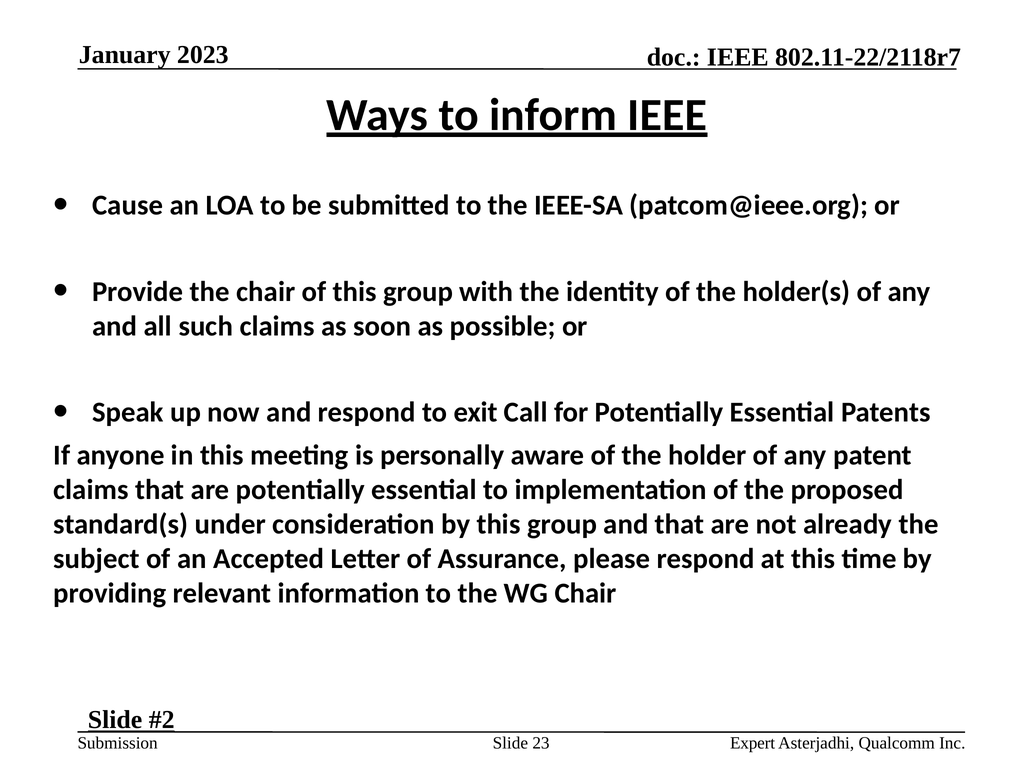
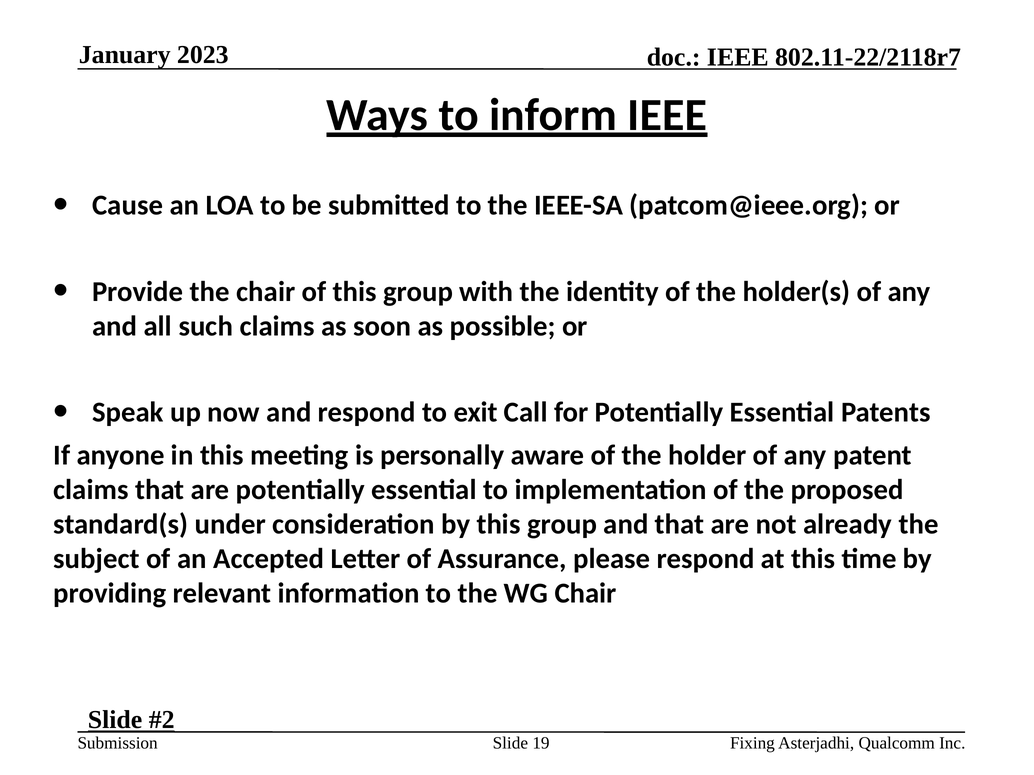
23: 23 -> 19
Expert: Expert -> Fixing
